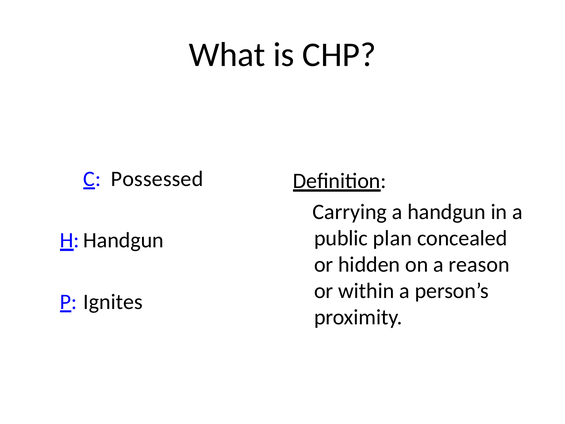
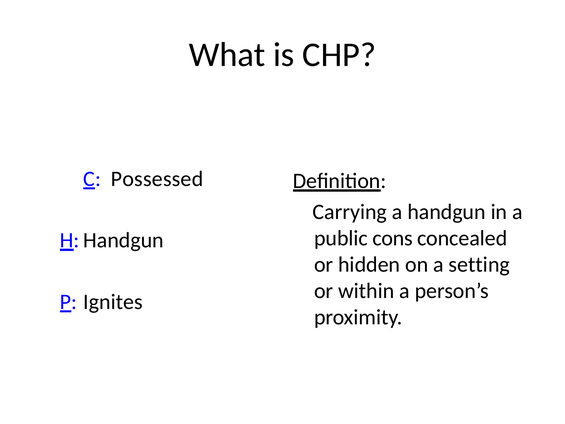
plan: plan -> cons
reason: reason -> setting
